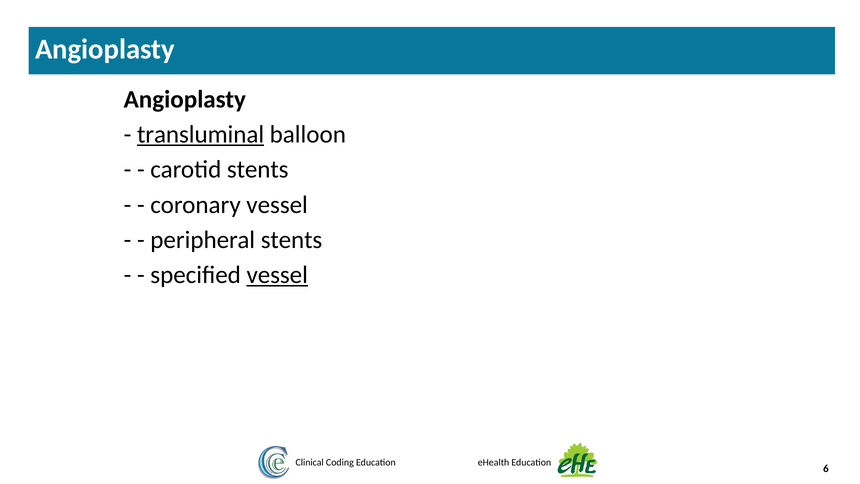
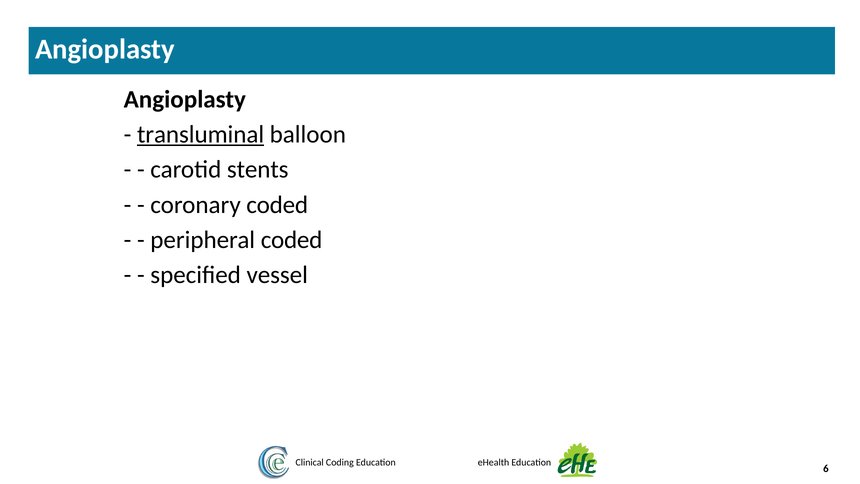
coronary vessel: vessel -> coded
peripheral stents: stents -> coded
vessel at (277, 275) underline: present -> none
